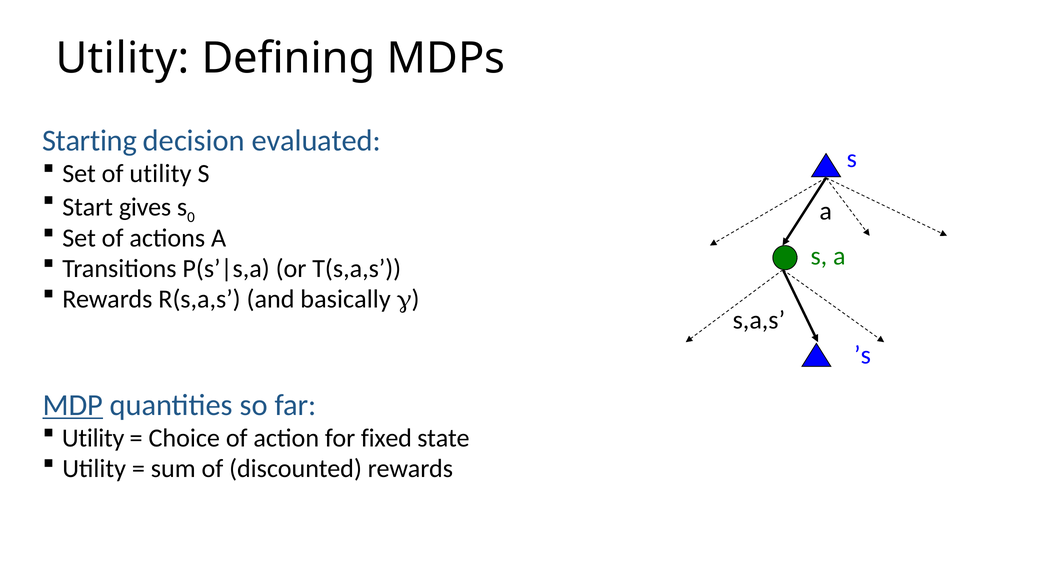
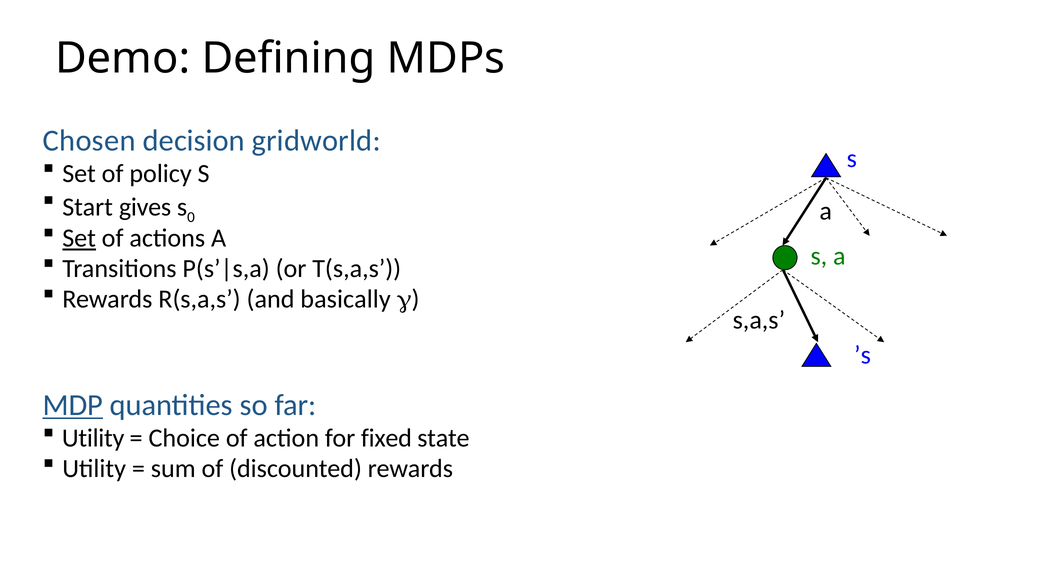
Utility at (122, 59): Utility -> Demo
Starting: Starting -> Chosen
evaluated: evaluated -> gridworld
of utility: utility -> policy
Set at (79, 238) underline: none -> present
